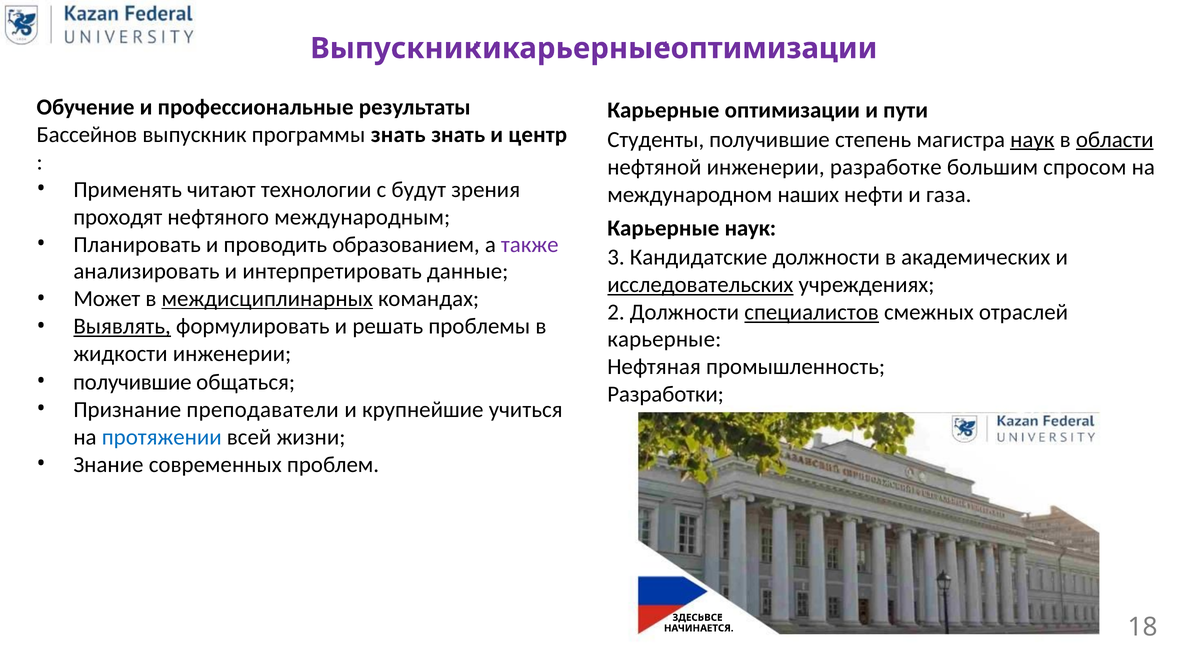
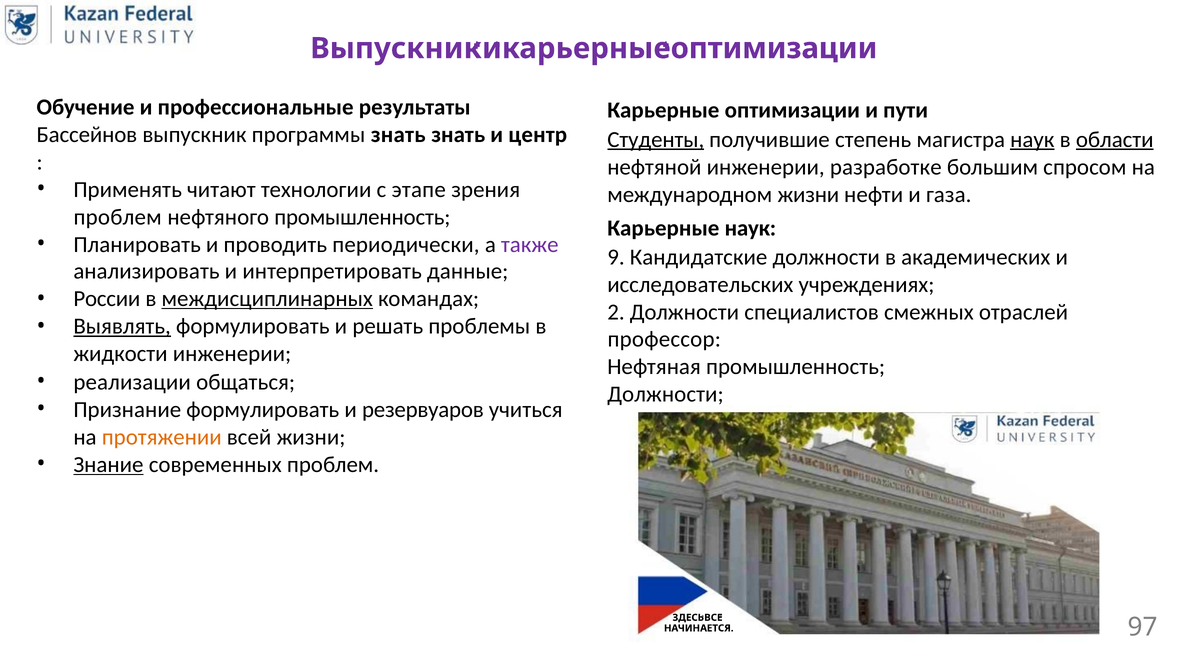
Студенты underline: none -> present
будут: будут -> этапе
международном наших: наших -> жизни
проходят at (118, 217): проходят -> проблем
нефтяного международным: международным -> промышленность
образованием: образованием -> периодически
3: 3 -> 9
исследовательских underline: present -> none
Может: Может -> России
специалистов underline: present -> none
карьерные at (664, 339): карьерные -> профессор
получившие at (132, 382): получившие -> реализации
Разработки at (666, 394): Разработки -> Должности
Признание преподаватели: преподаватели -> формулировать
крупнейшие: крупнейшие -> резервуаров
протяжении colour: blue -> orange
Знание underline: none -> present
18: 18 -> 97
